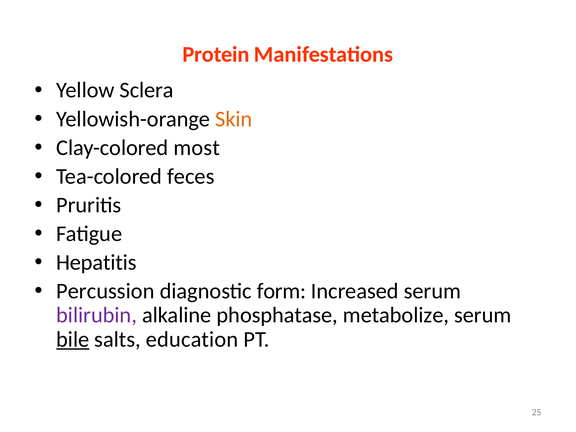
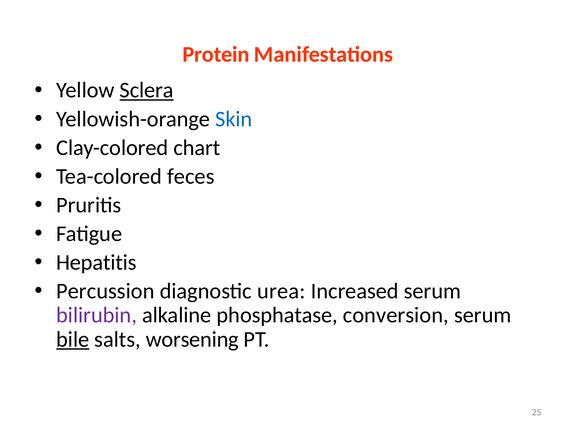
Sclera underline: none -> present
Skin colour: orange -> blue
most: most -> chart
form: form -> urea
metabolize: metabolize -> conversion
education: education -> worsening
